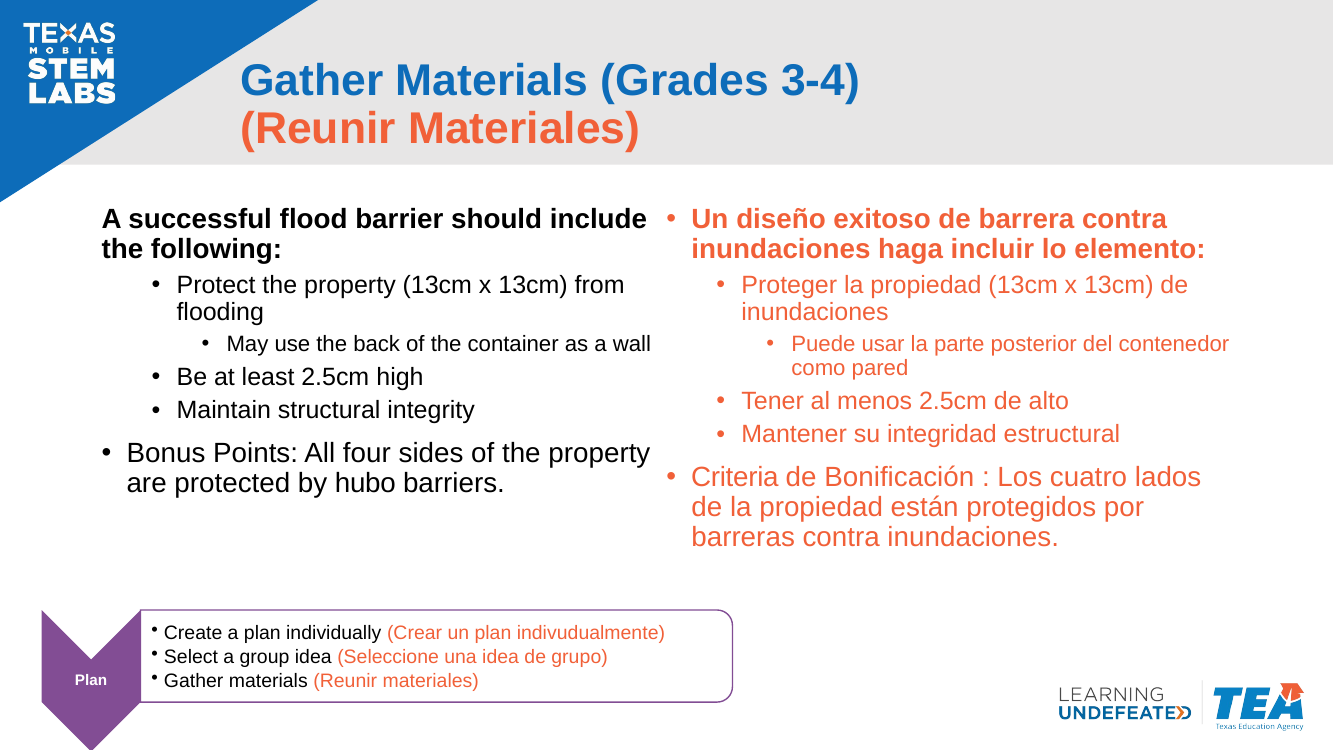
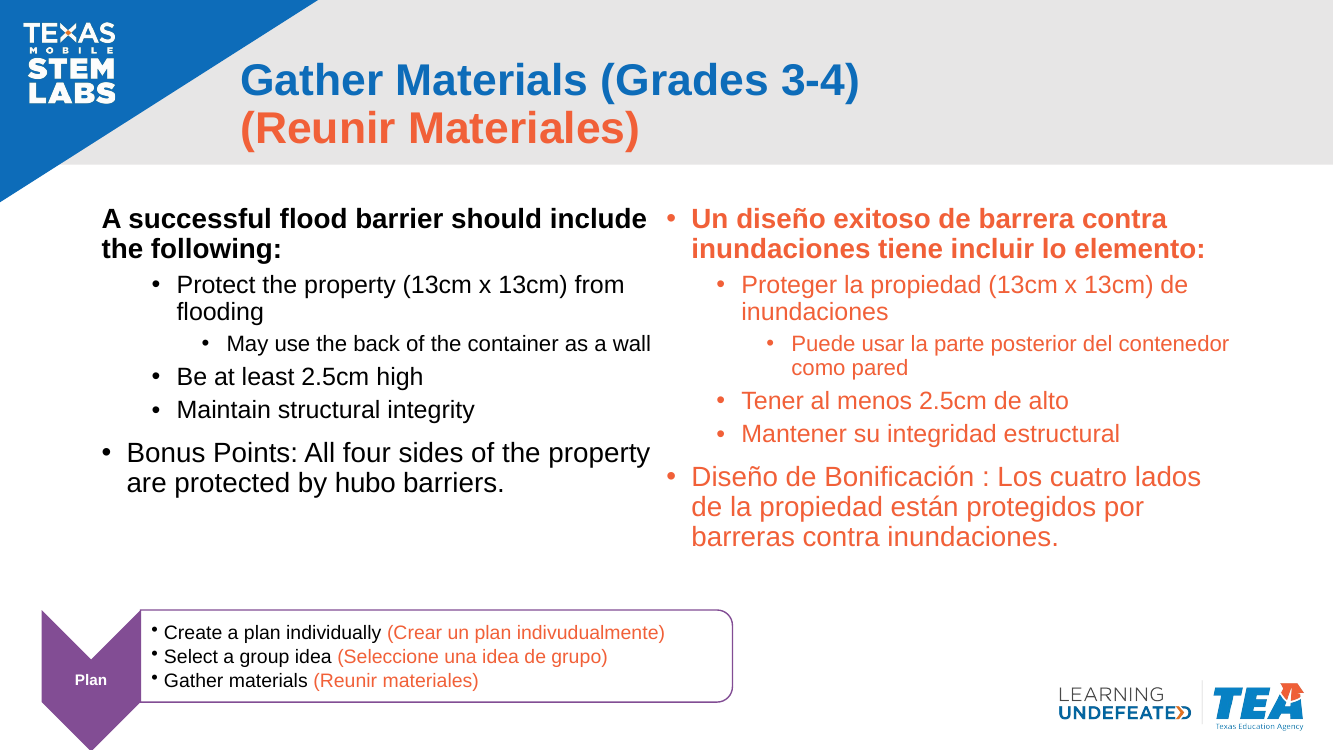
haga: haga -> tiene
Criteria at (735, 477): Criteria -> Diseño
